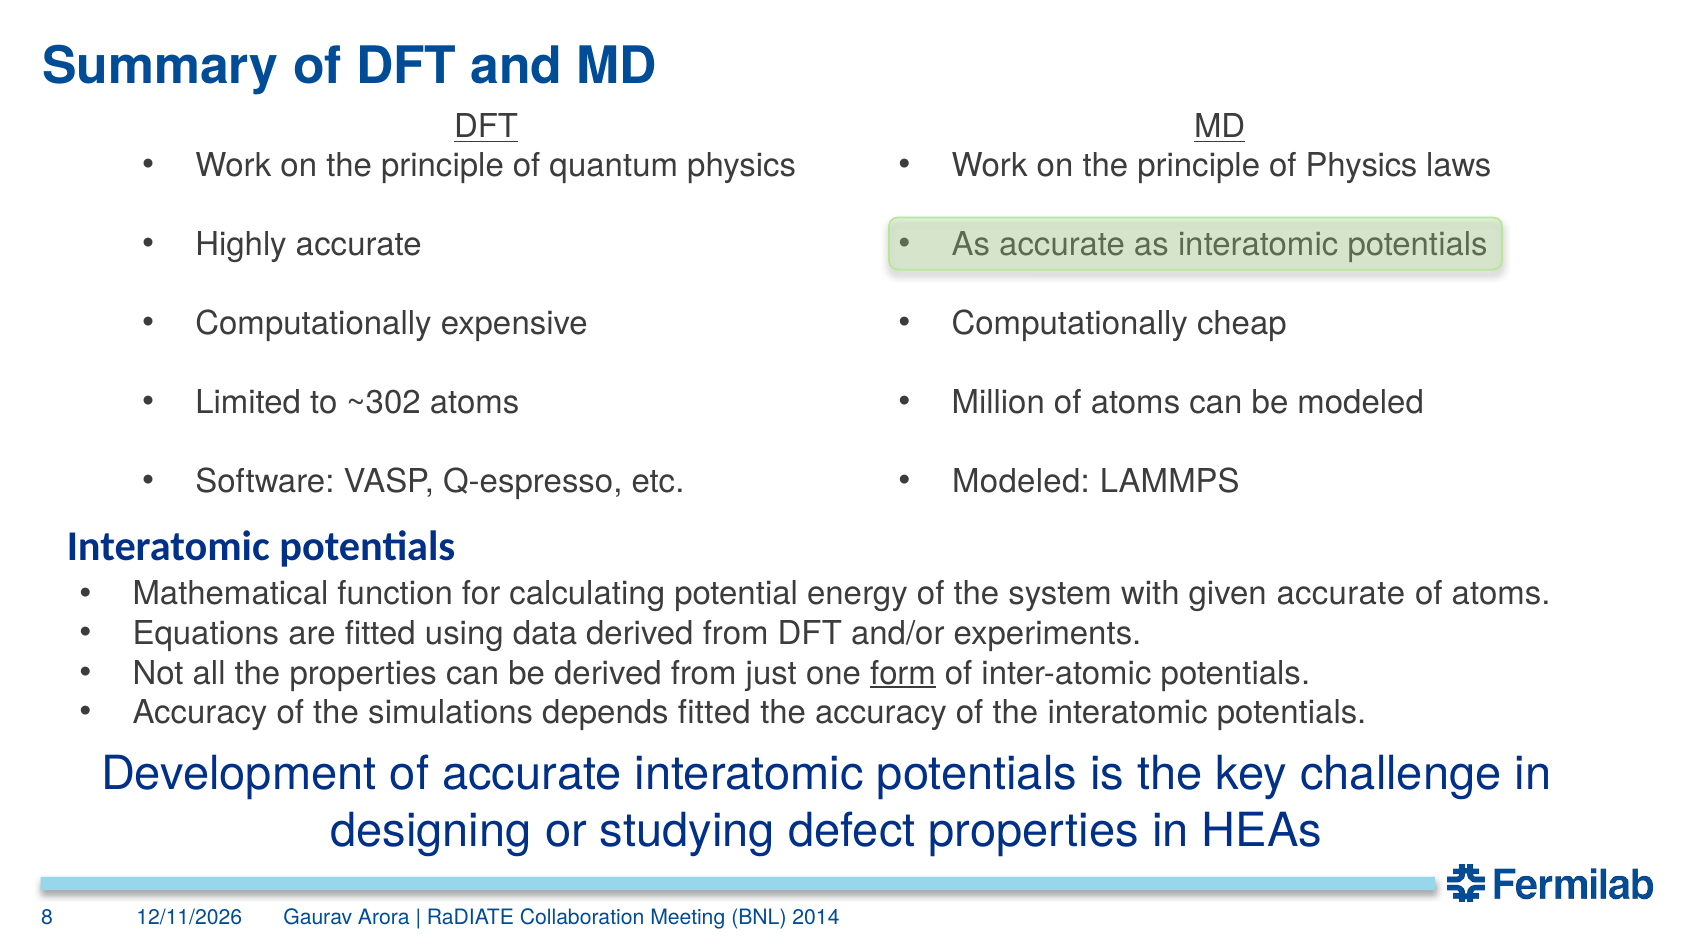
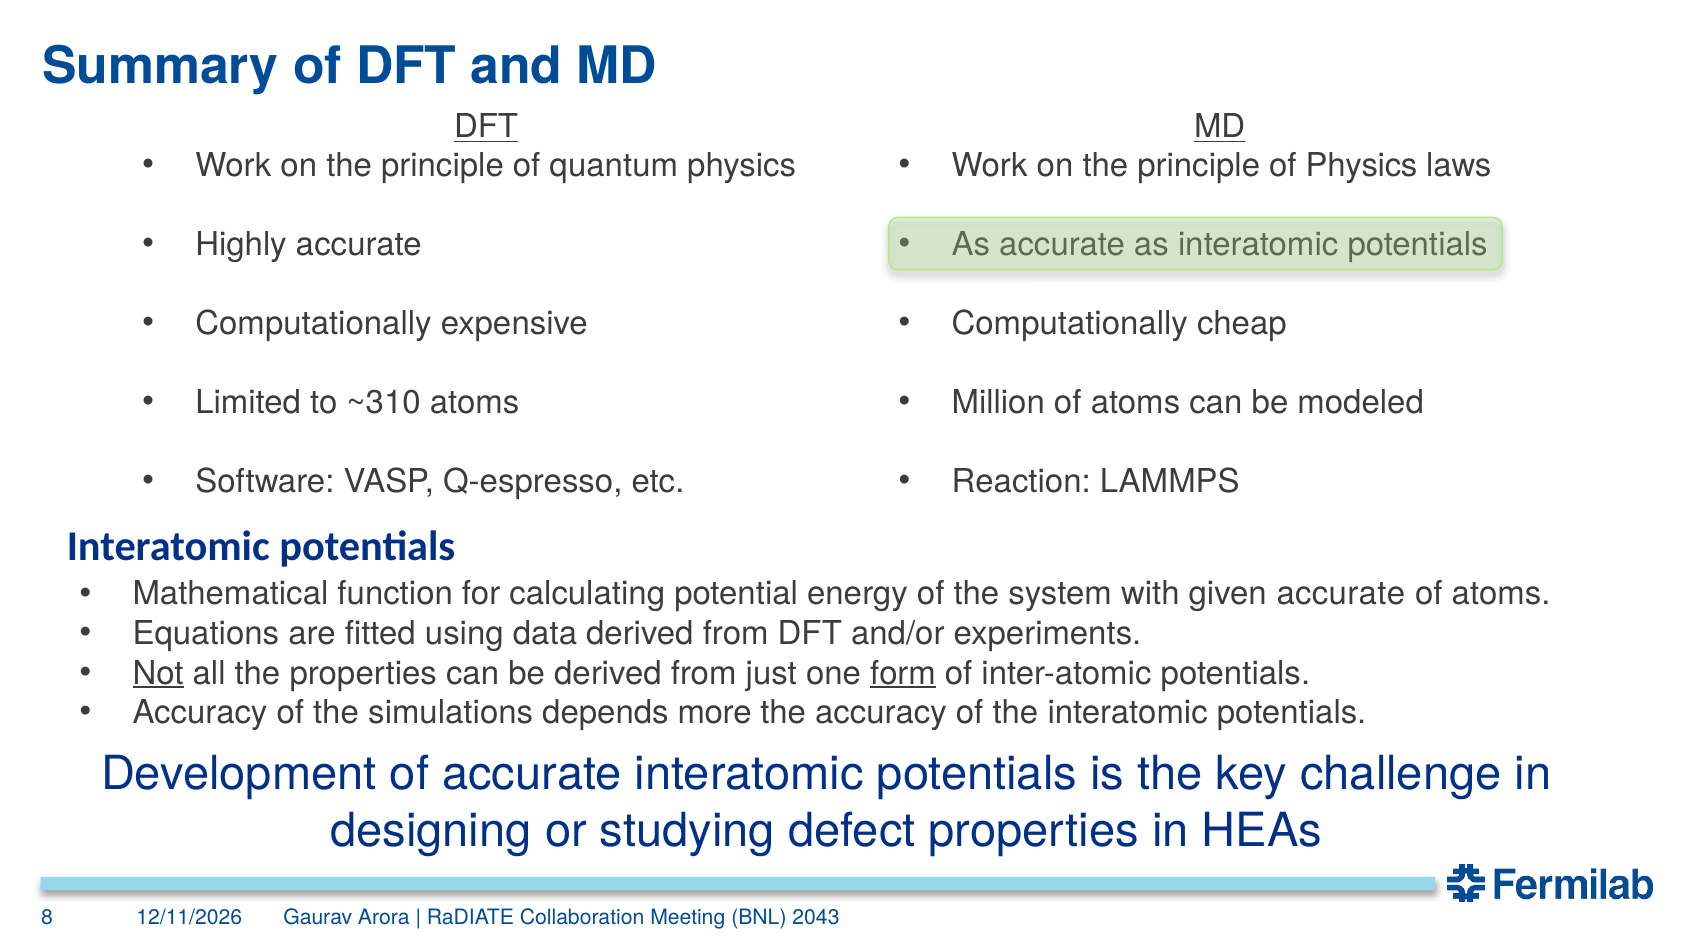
~302: ~302 -> ~310
Modeled at (1021, 482): Modeled -> Reaction
Not underline: none -> present
depends fitted: fitted -> more
2014: 2014 -> 2043
